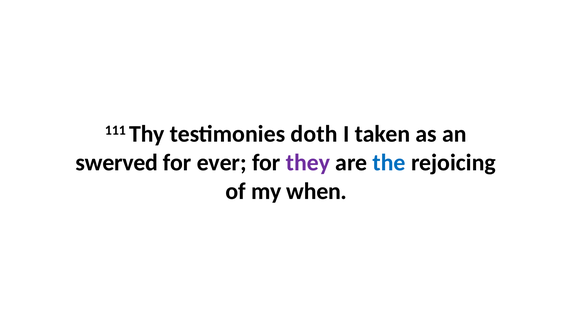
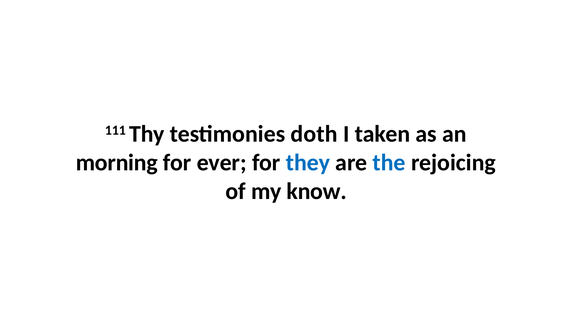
swerved: swerved -> morning
they colour: purple -> blue
when: when -> know
